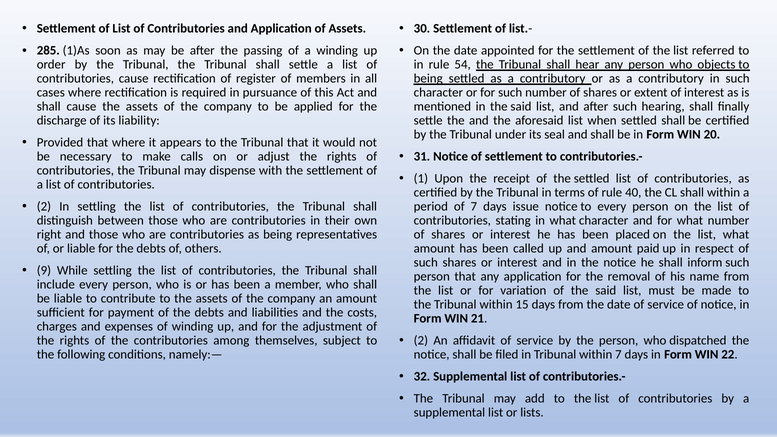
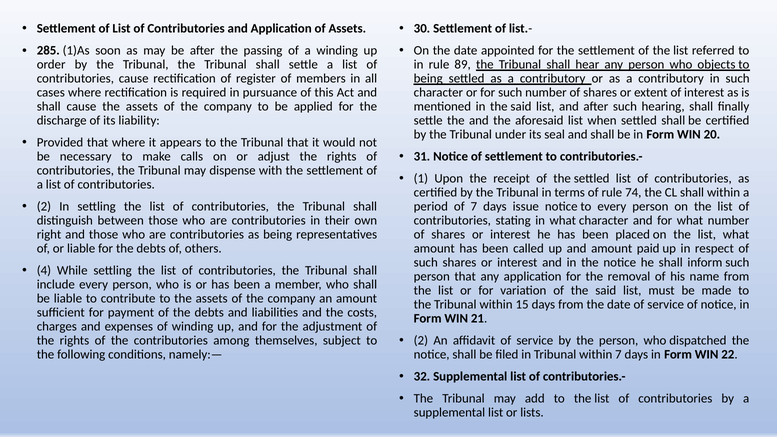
54: 54 -> 89
40: 40 -> 74
9: 9 -> 4
